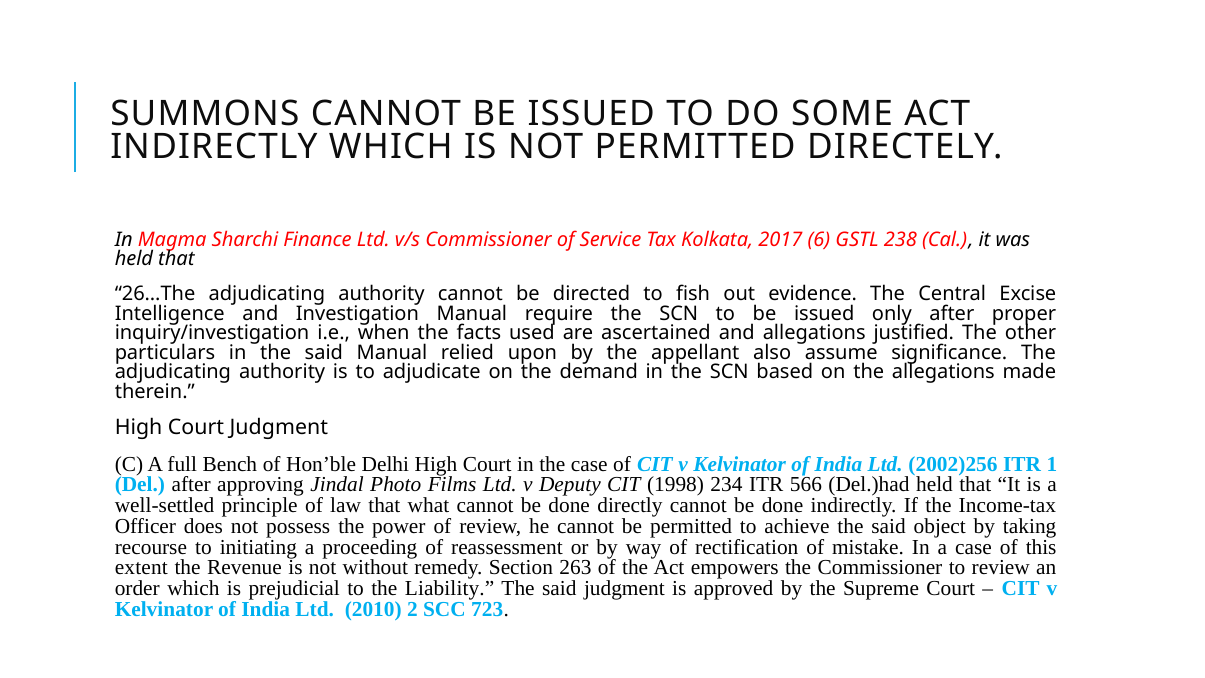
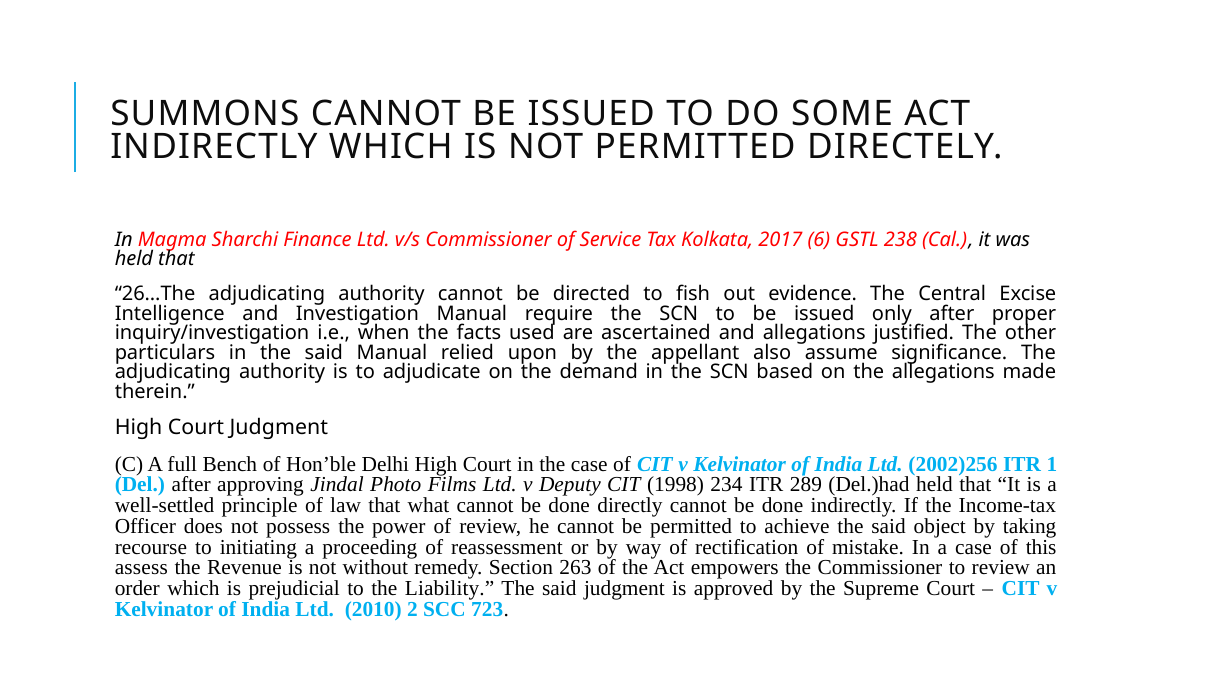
566: 566 -> 289
extent: extent -> assess
